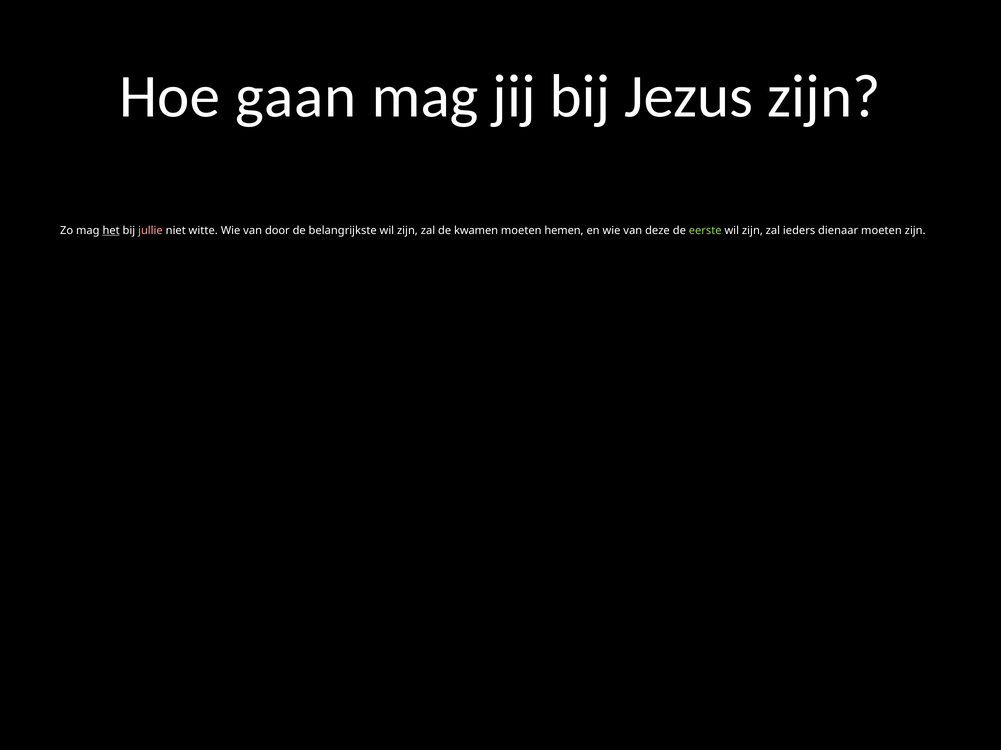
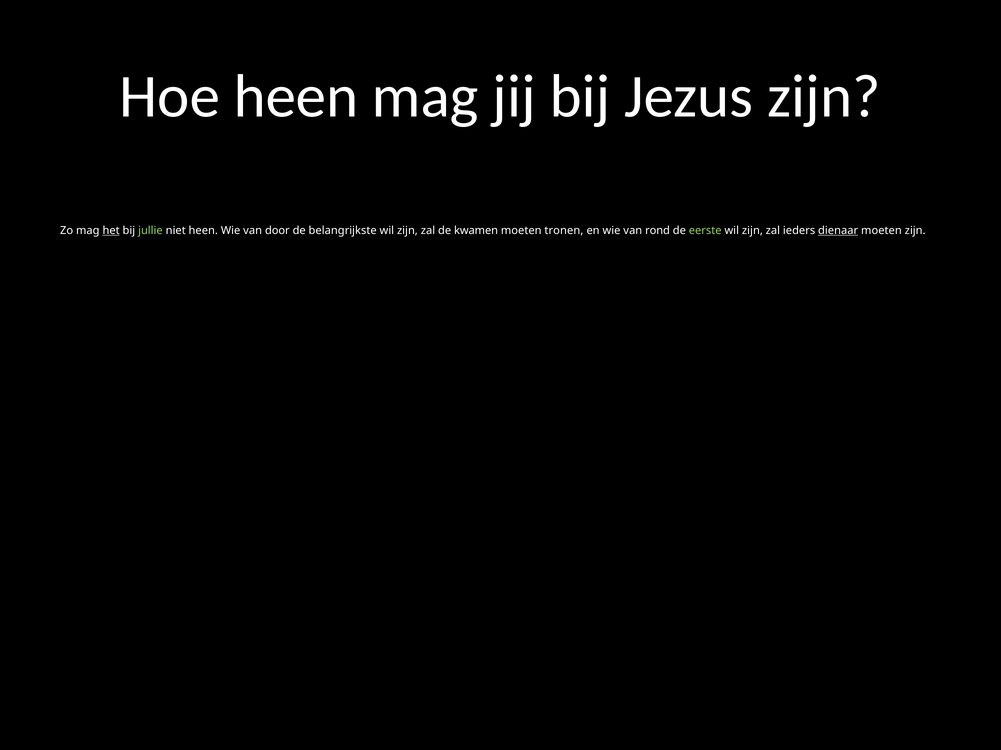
Hoe gaan: gaan -> heen
jullie colour: pink -> light green
niet witte: witte -> heen
hemen: hemen -> tronen
deze: deze -> rond
dienaar underline: none -> present
